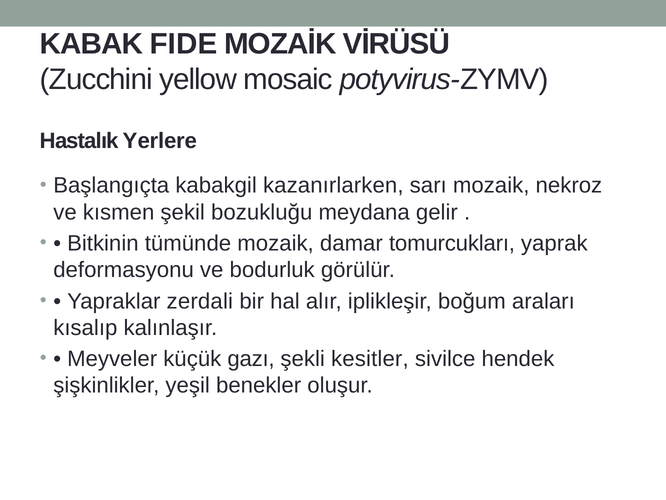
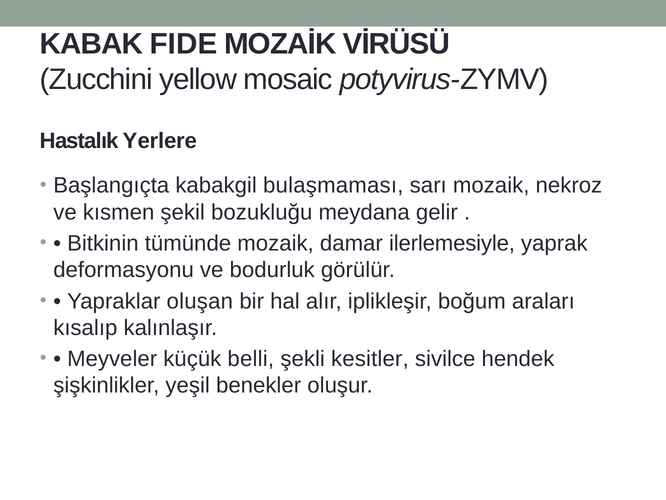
kazanırlarken: kazanırlarken -> bulaşmaması
tomurcukları: tomurcukları -> ilerlemesiyle
zerdali: zerdali -> oluşan
gazı: gazı -> belli
